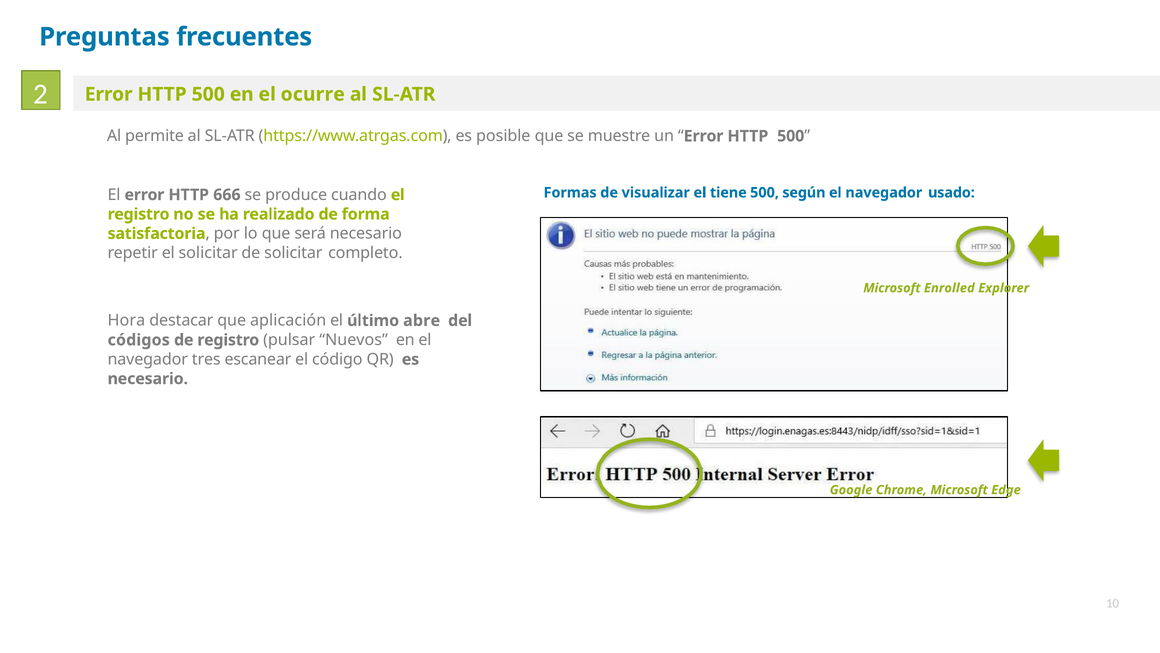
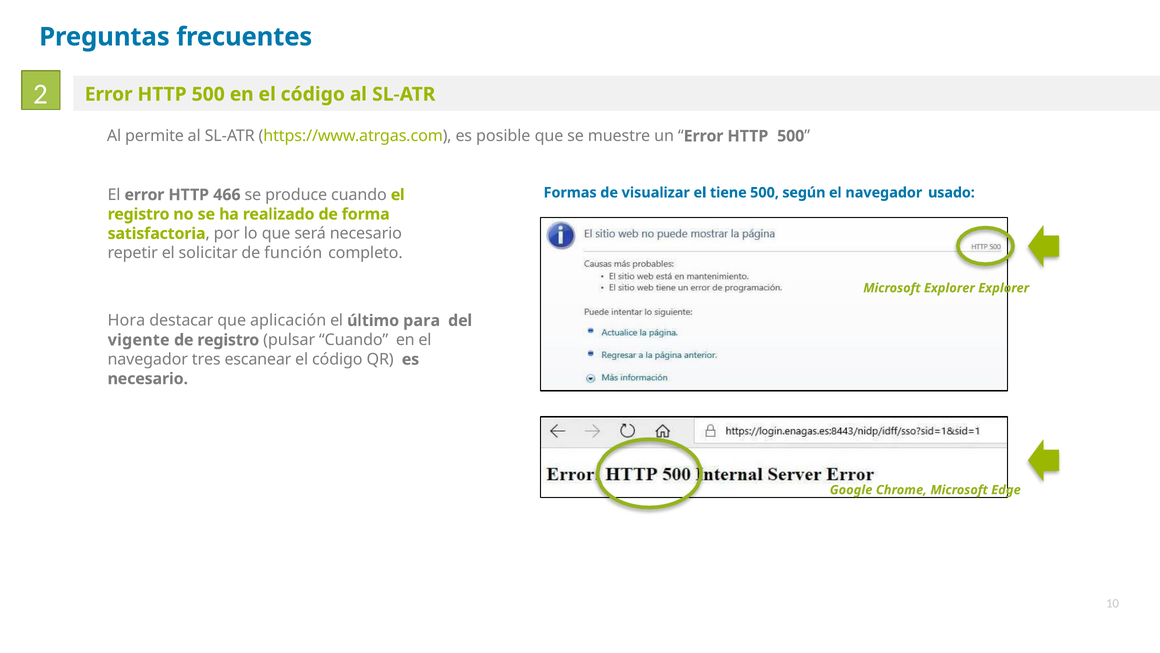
en el ocurre: ocurre -> código
666: 666 -> 466
de solicitar: solicitar -> función
Microsoft Enrolled: Enrolled -> Explorer
abre: abre -> para
códigos: códigos -> vigente
pulsar Nuevos: Nuevos -> Cuando
